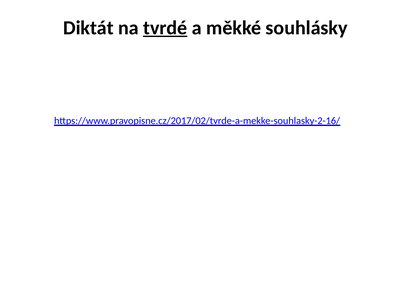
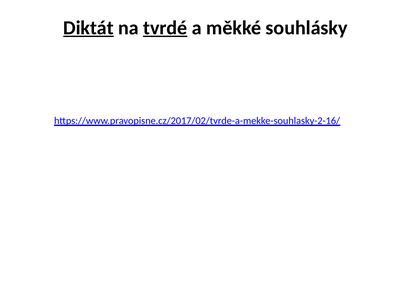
Diktát underline: none -> present
